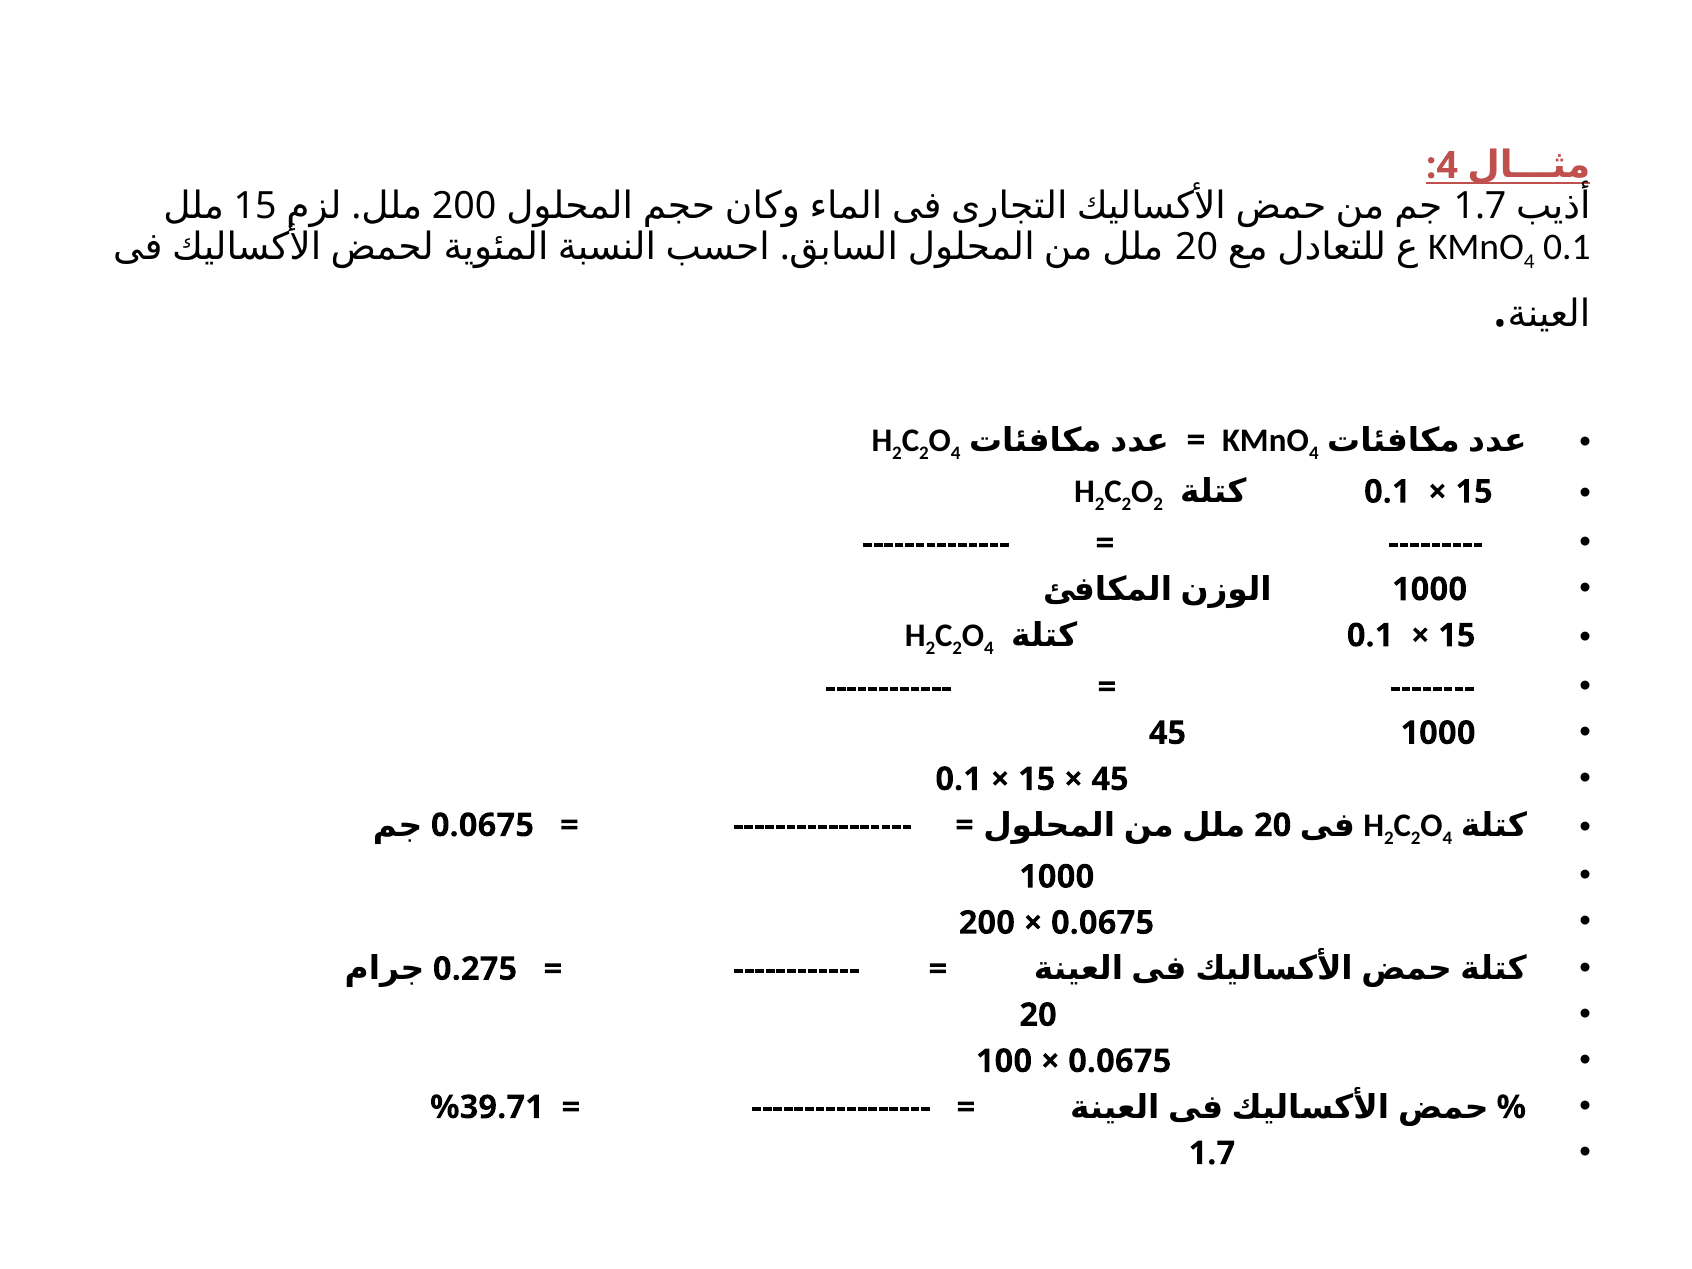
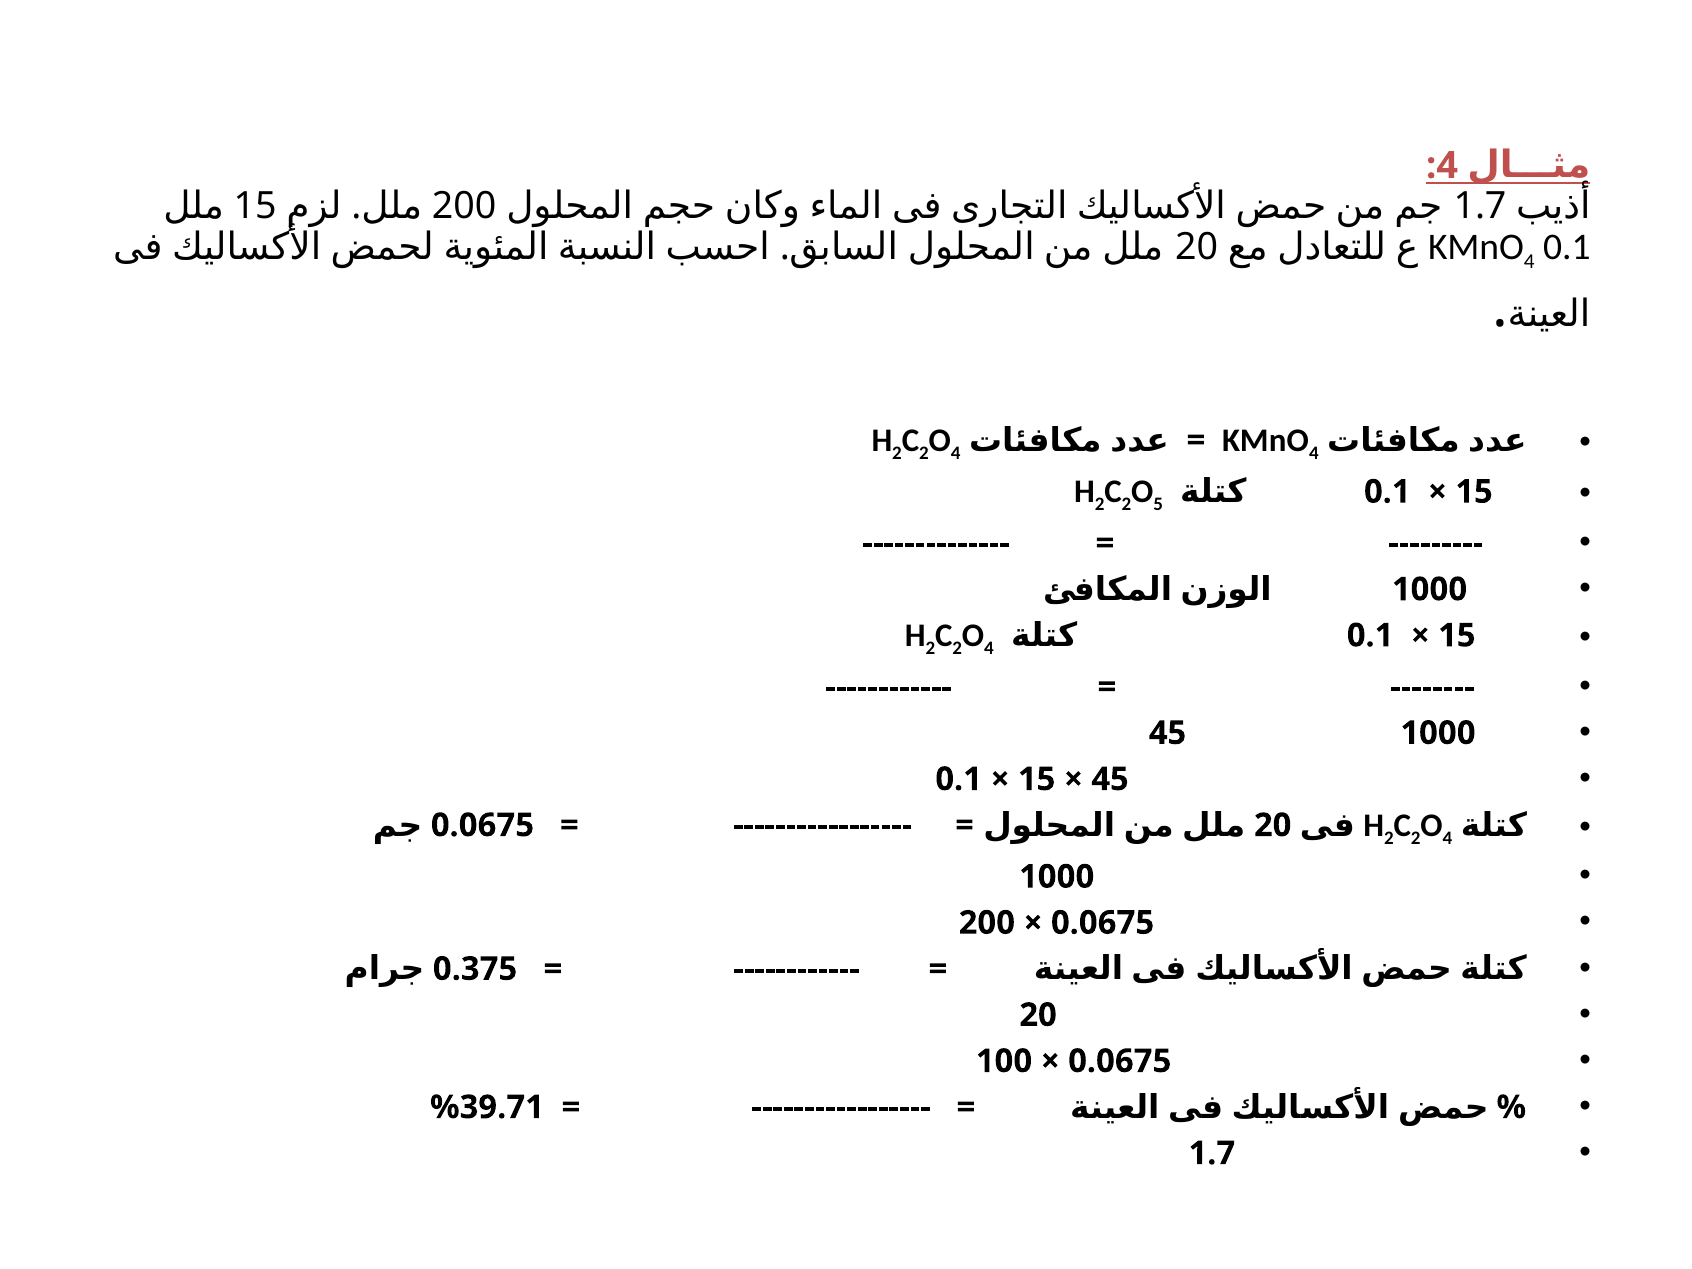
2 at (1158, 505): 2 -> 5
0.275: 0.275 -> 0.375
